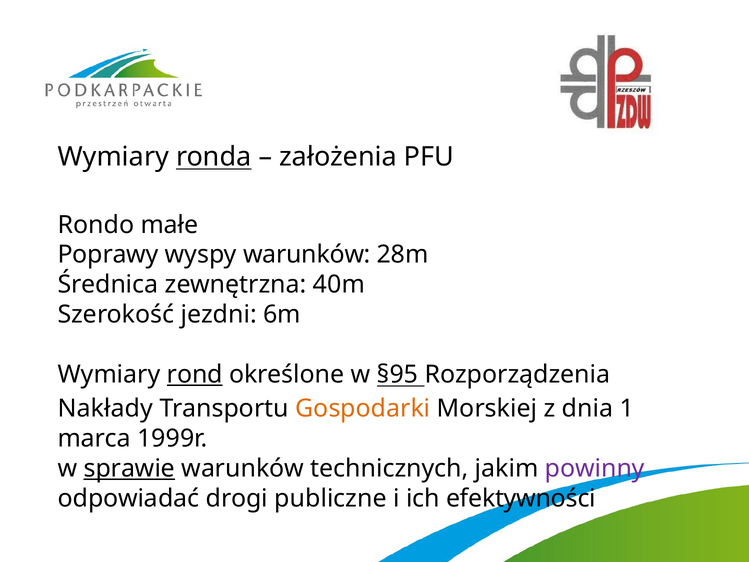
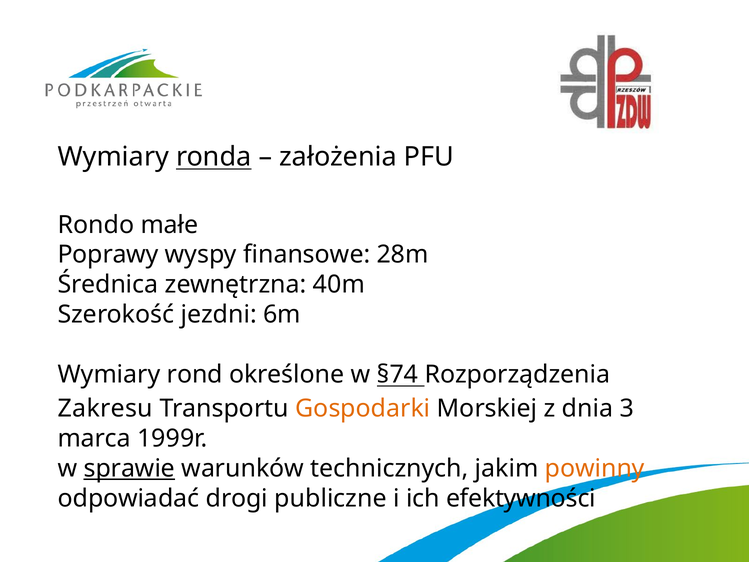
wyspy warunków: warunków -> finansowe
rond underline: present -> none
§95: §95 -> §74
Nakłady: Nakłady -> Zakresu
1: 1 -> 3
powinny colour: purple -> orange
